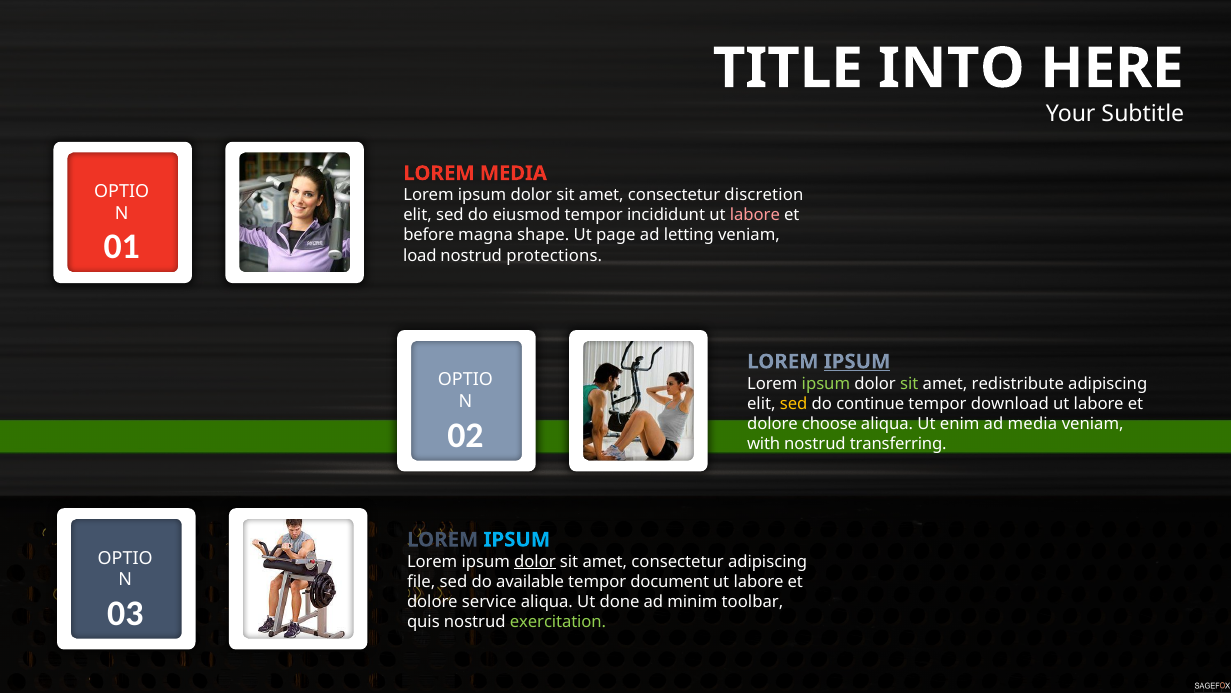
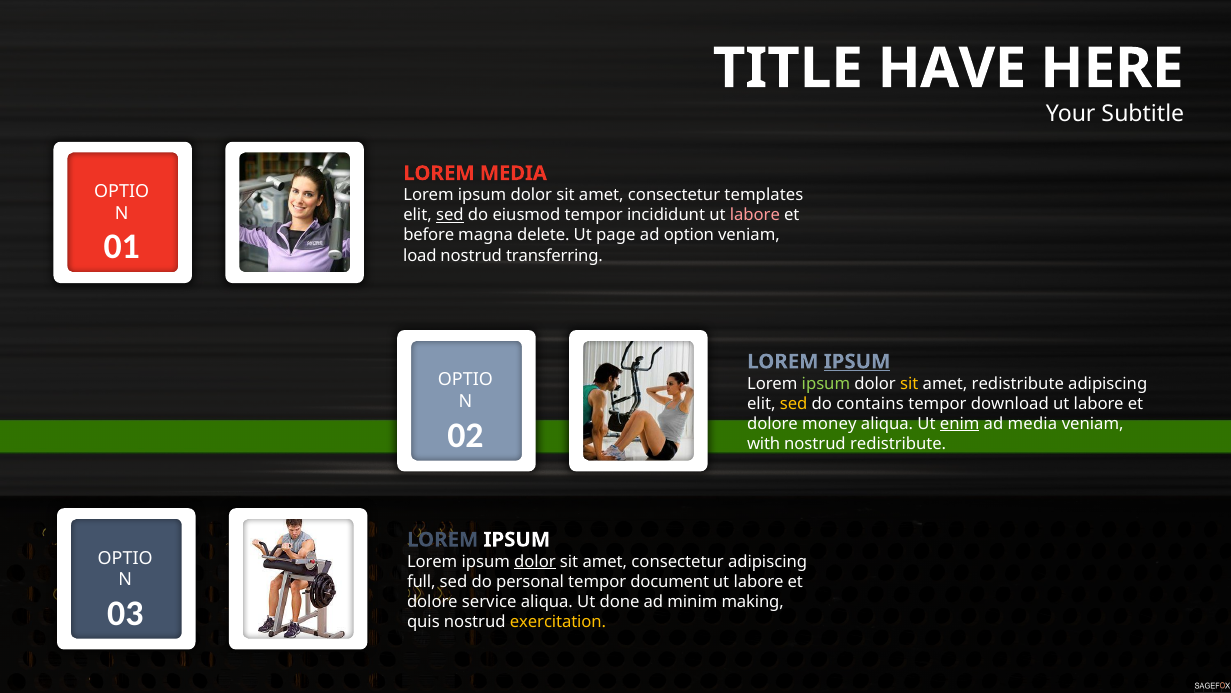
INTO: INTO -> HAVE
discretion: discretion -> templates
sed at (450, 215) underline: none -> present
shape: shape -> delete
letting: letting -> option
protections: protections -> transferring
sit at (909, 383) colour: light green -> yellow
continue: continue -> contains
choose: choose -> money
enim underline: none -> present
nostrud transferring: transferring -> redistribute
IPSUM at (517, 539) colour: light blue -> white
file: file -> full
available: available -> personal
toolbar: toolbar -> making
exercitation colour: light green -> yellow
